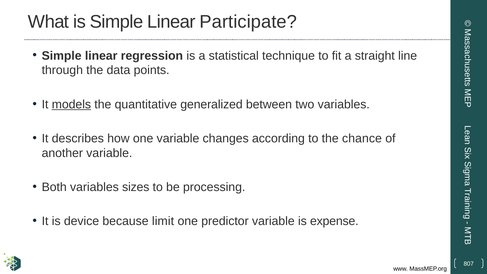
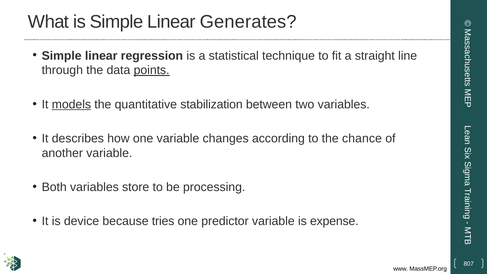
Participate: Participate -> Generates
points underline: none -> present
generalized: generalized -> stabilization
sizes: sizes -> store
limit: limit -> tries
